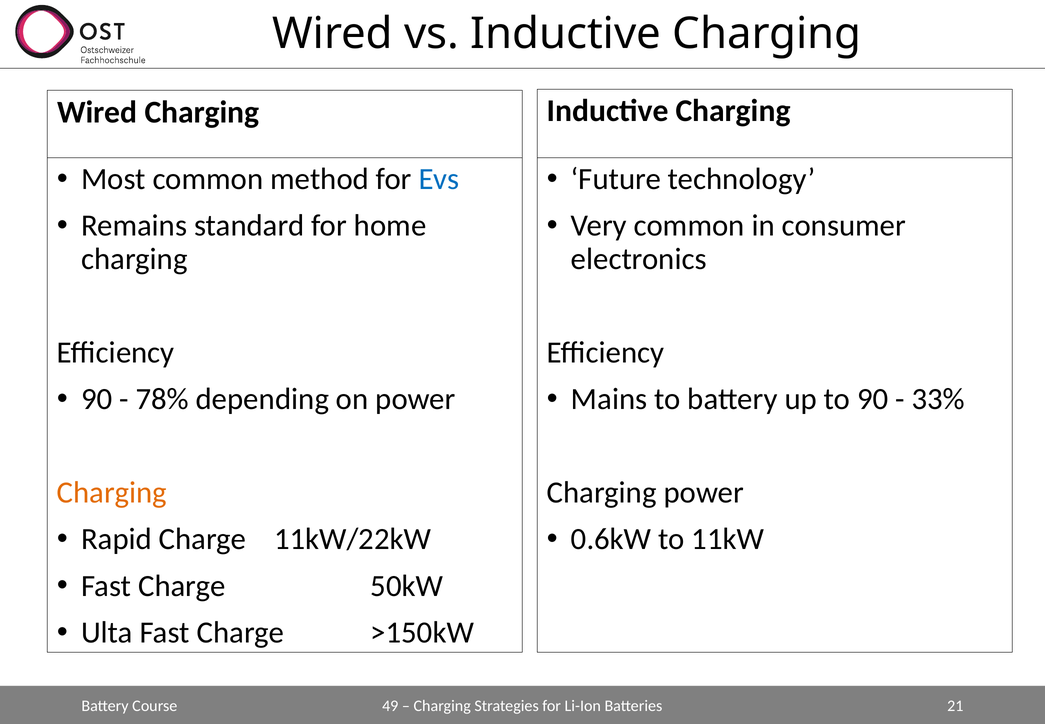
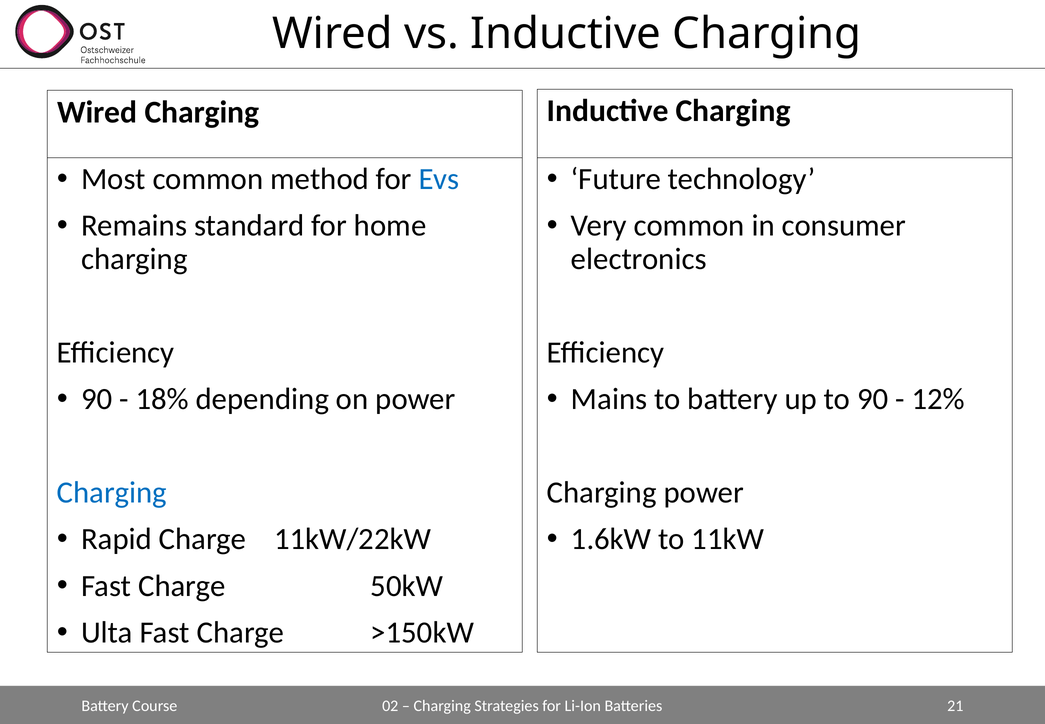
78%: 78% -> 18%
33%: 33% -> 12%
Charging at (112, 492) colour: orange -> blue
0.6kW: 0.6kW -> 1.6kW
49: 49 -> 02
